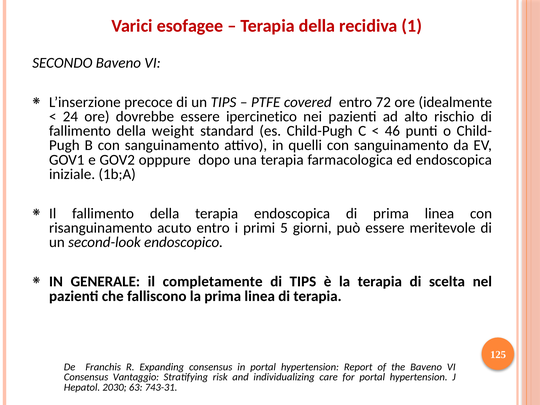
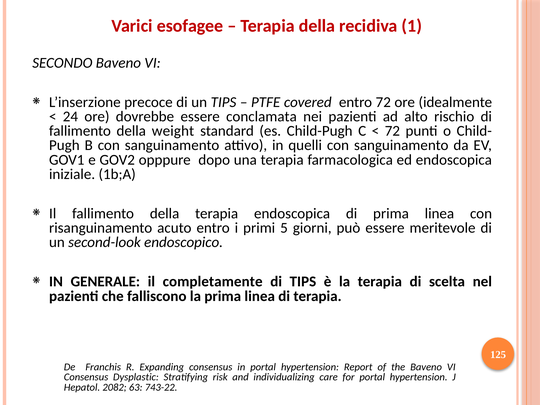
ipercinetico: ipercinetico -> conclamata
46 at (392, 131): 46 -> 72
Vantaggio: Vantaggio -> Dysplastic
2030: 2030 -> 2082
743-31: 743-31 -> 743-22
